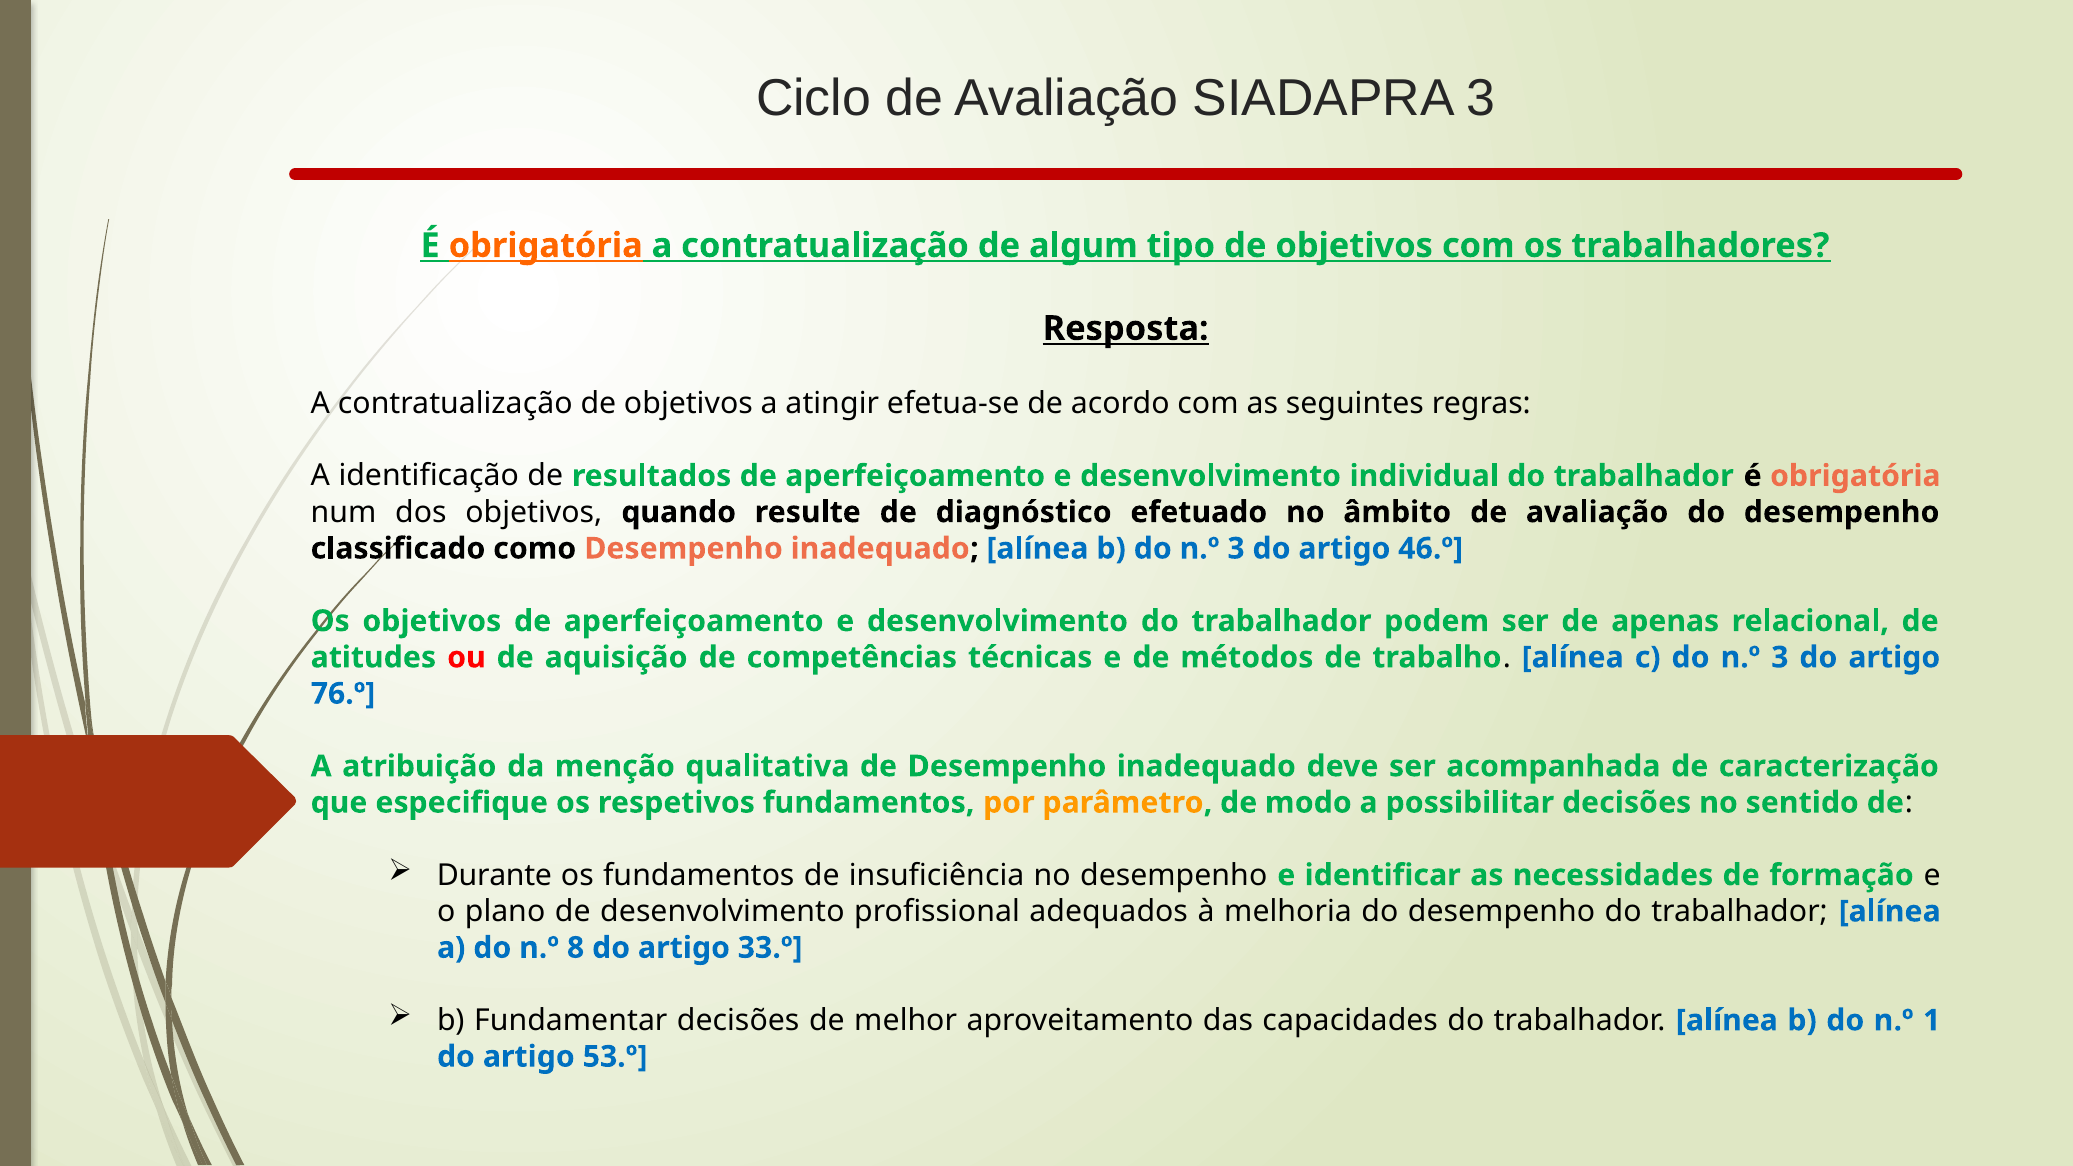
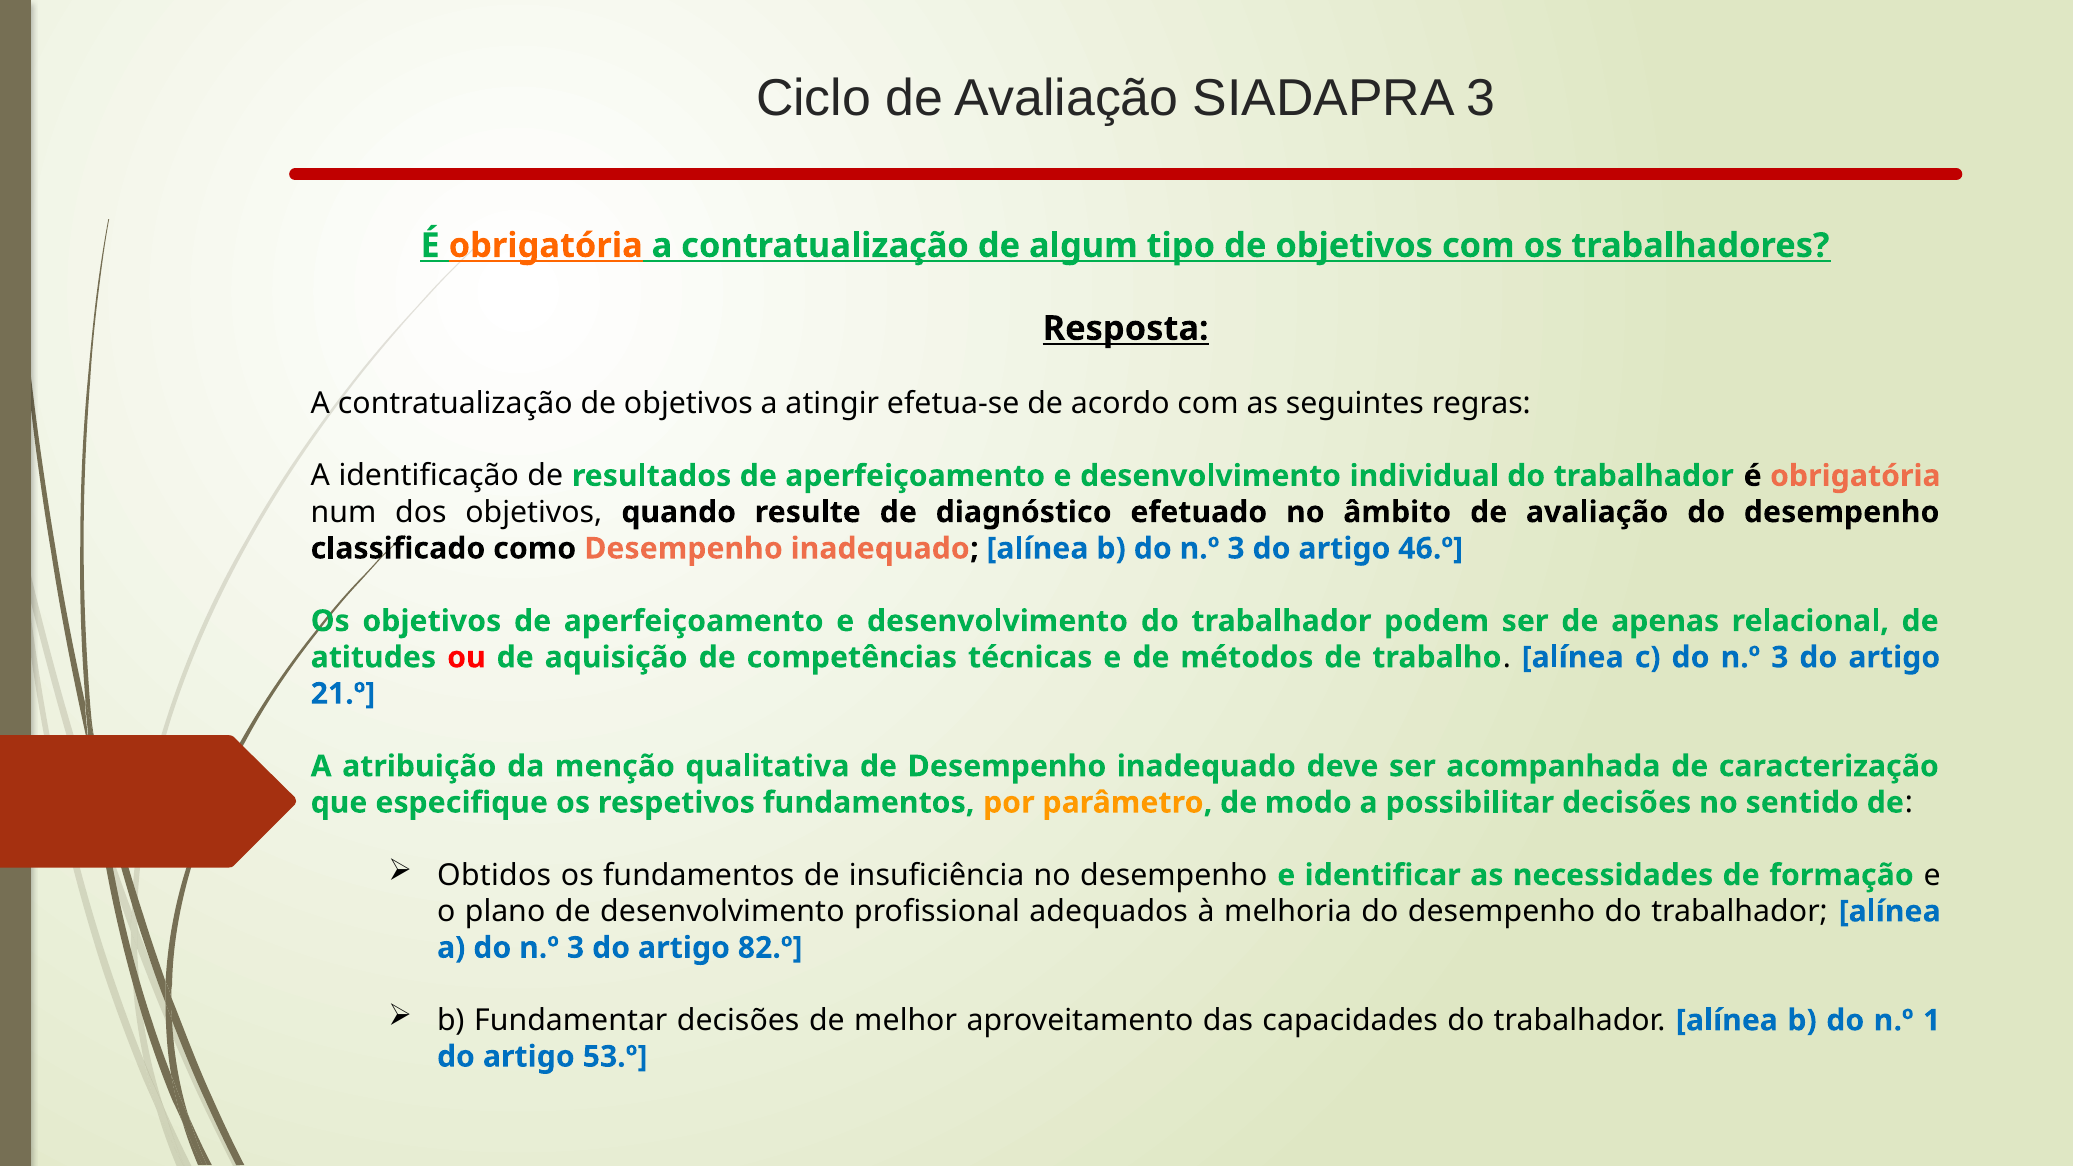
76.º: 76.º -> 21.º
Durante: Durante -> Obtidos
a do n.º 8: 8 -> 3
33.º: 33.º -> 82.º
